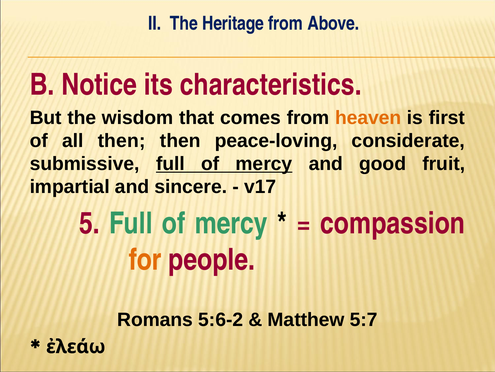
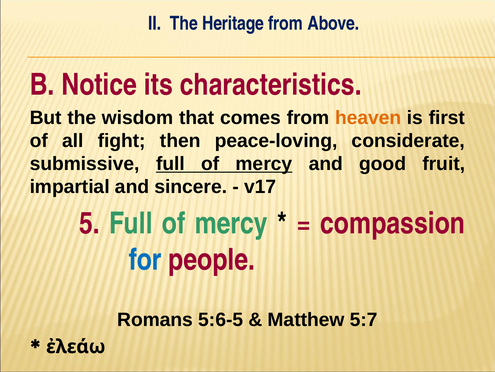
all then: then -> fight
for colour: orange -> blue
5:6-2: 5:6-2 -> 5:6-5
